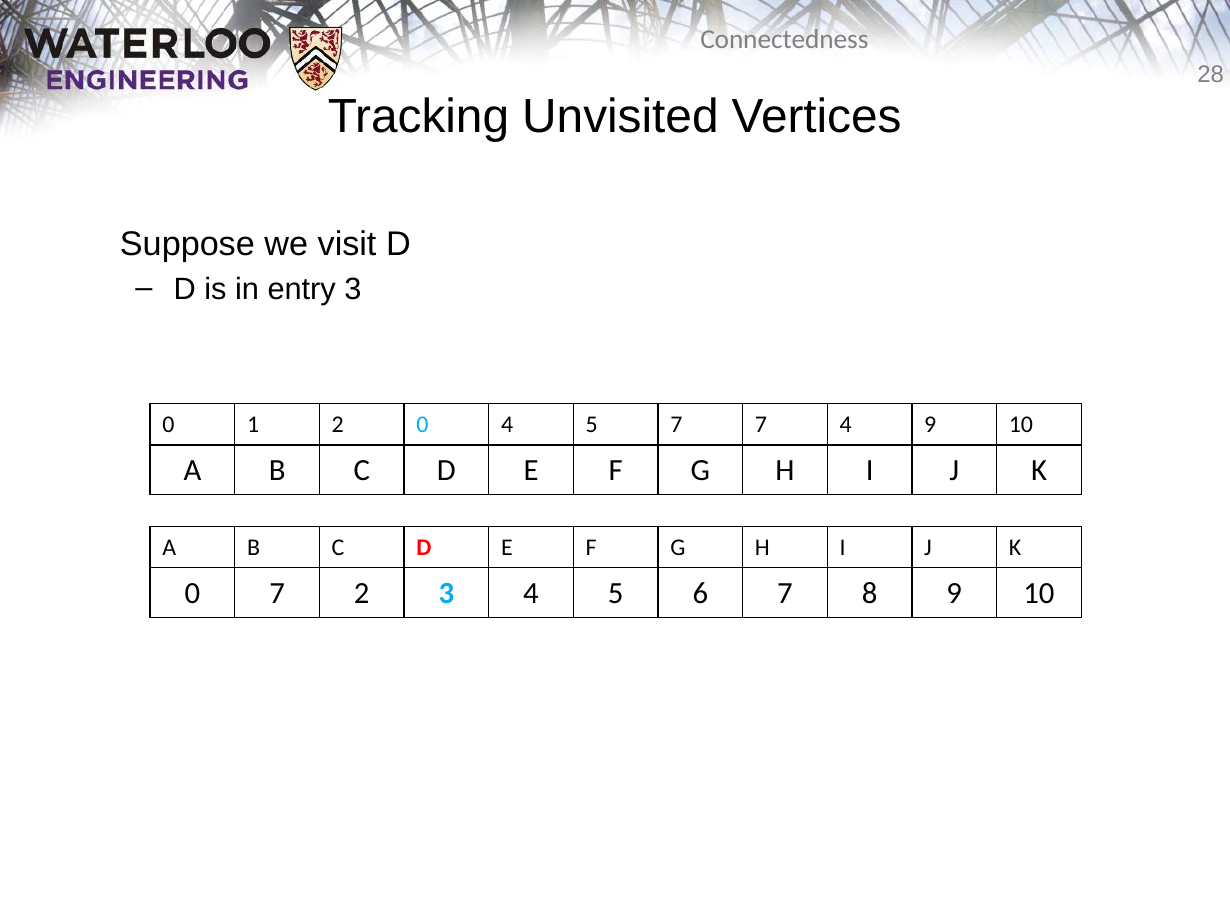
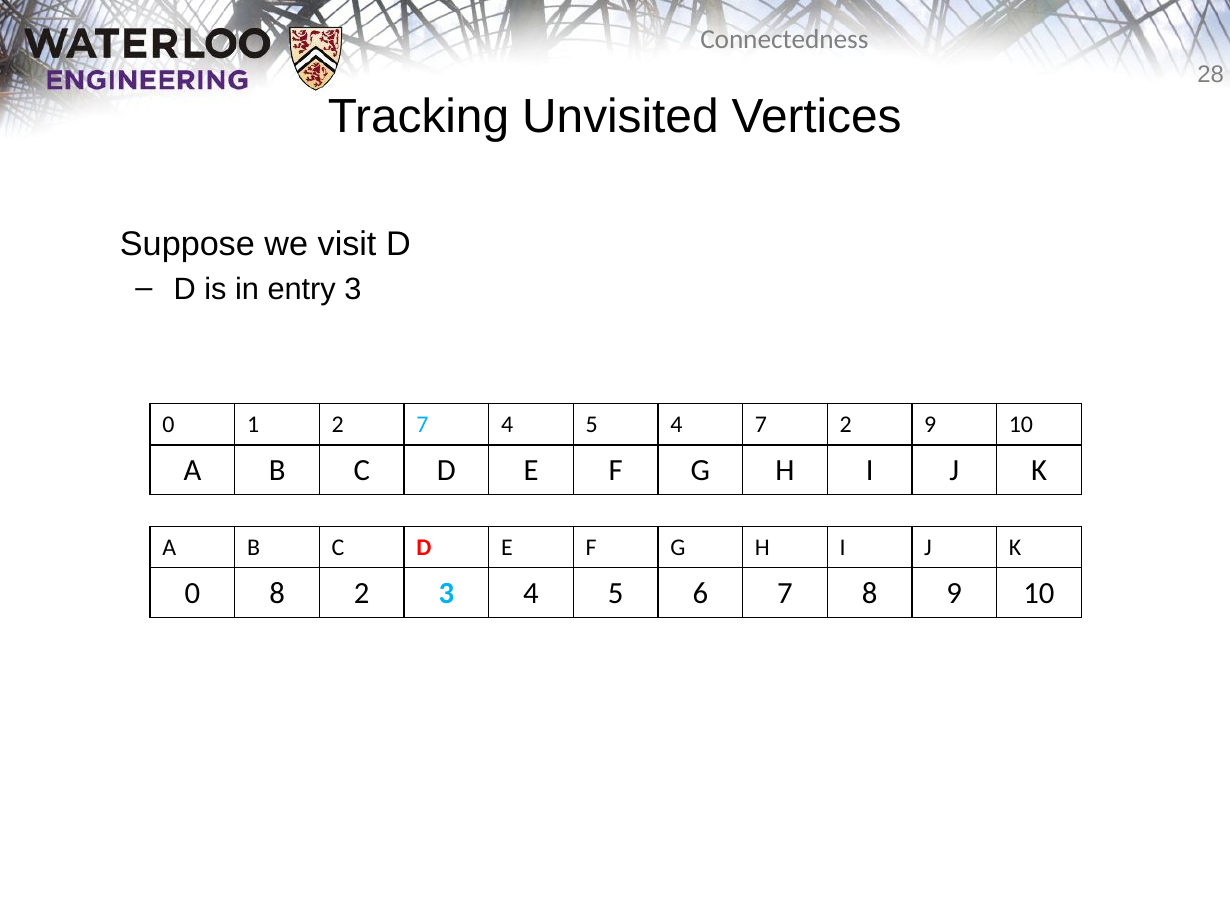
2 0: 0 -> 7
5 7: 7 -> 4
7 4: 4 -> 2
0 7: 7 -> 8
